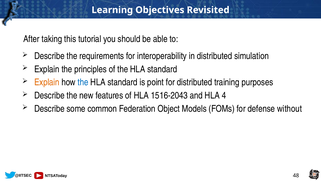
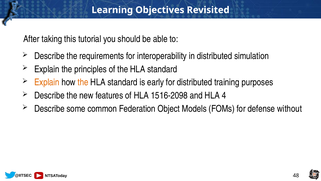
the at (83, 82) colour: blue -> orange
point: point -> early
1516-2043: 1516-2043 -> 1516-2098
